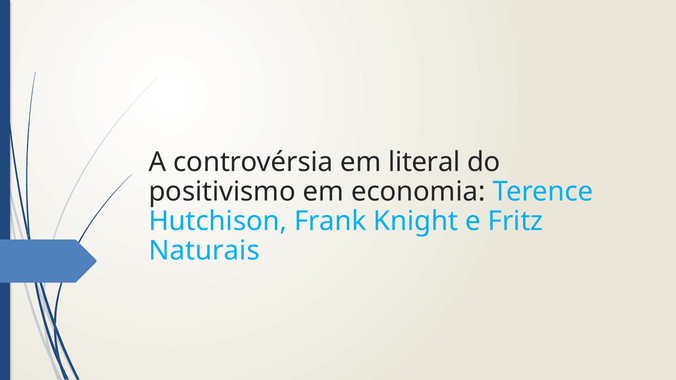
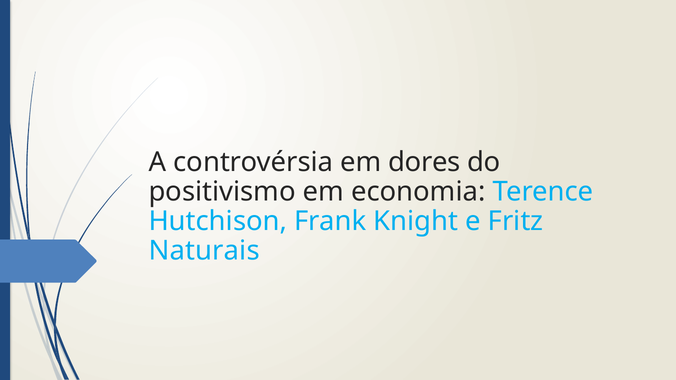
literal: literal -> dores
